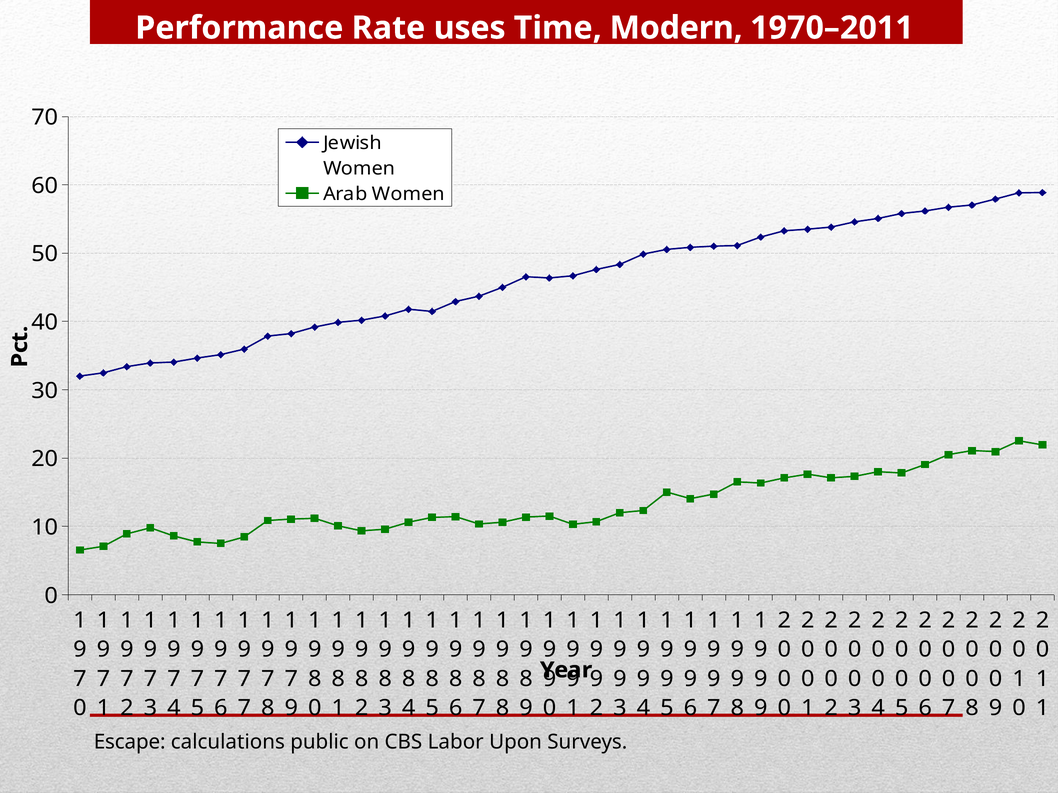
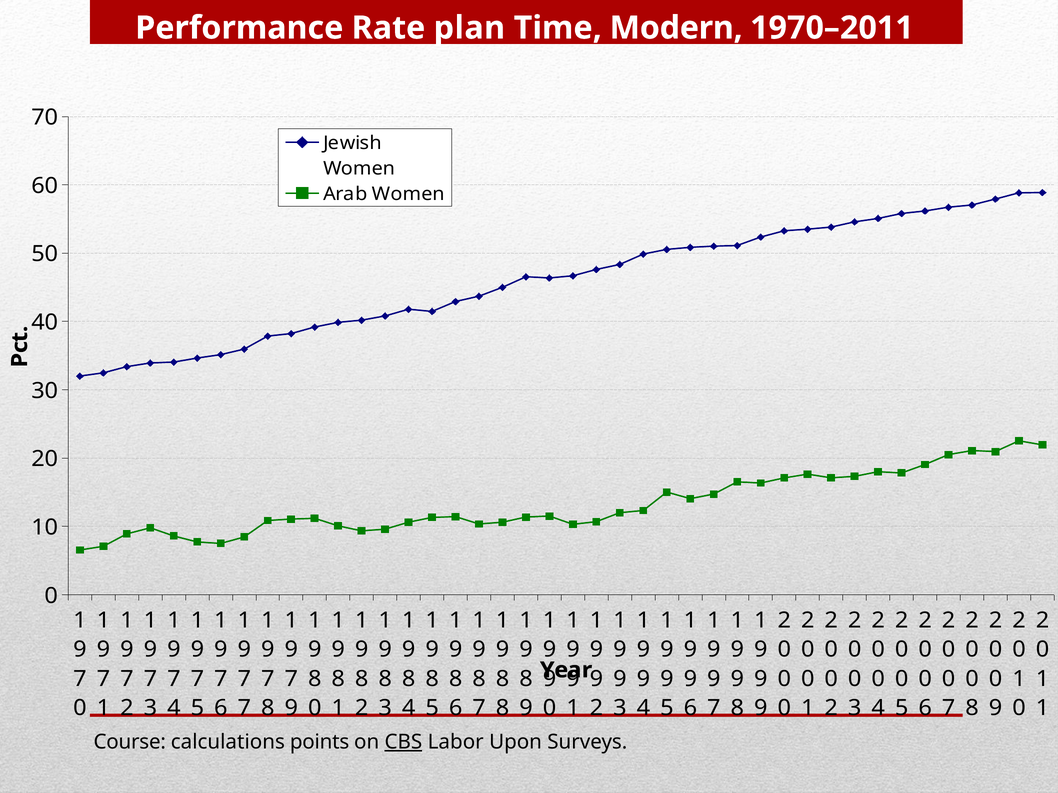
uses: uses -> plan
Escape: Escape -> Course
public: public -> points
CBS underline: none -> present
